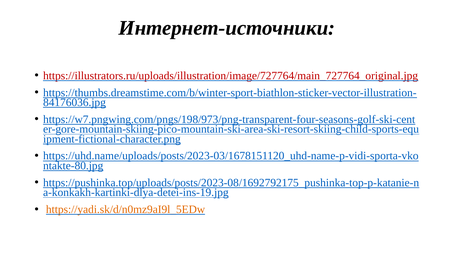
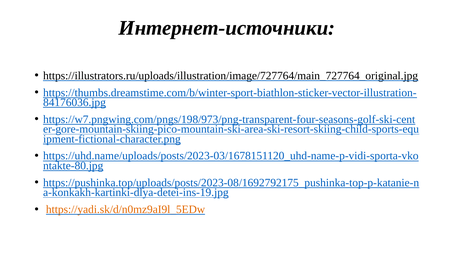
https://illustrators.ru/uploads/illustration/image/727764/main_727764_original.jpg colour: red -> black
